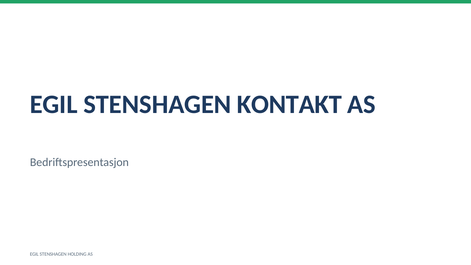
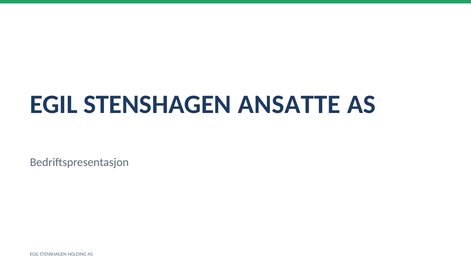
KONTAKT: KONTAKT -> ANSATTE
